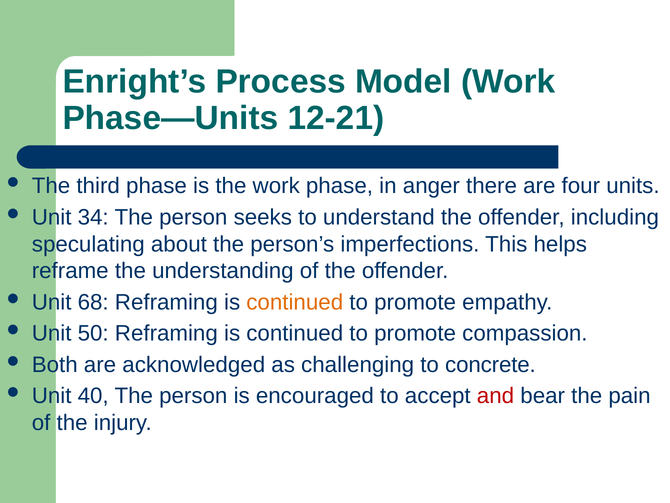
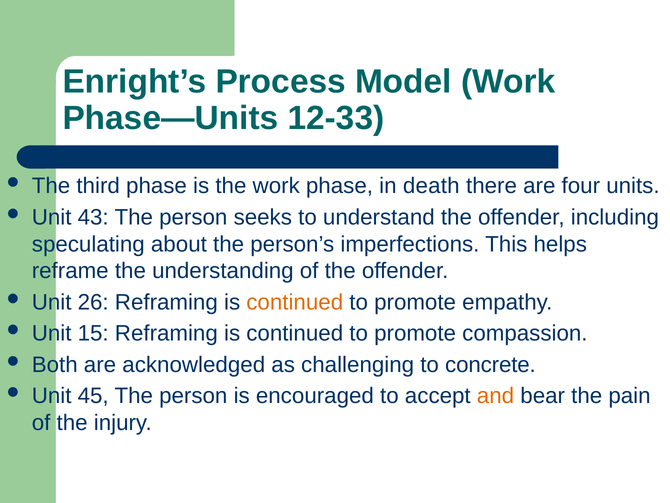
12-21: 12-21 -> 12-33
anger: anger -> death
34: 34 -> 43
68: 68 -> 26
50: 50 -> 15
40: 40 -> 45
and colour: red -> orange
